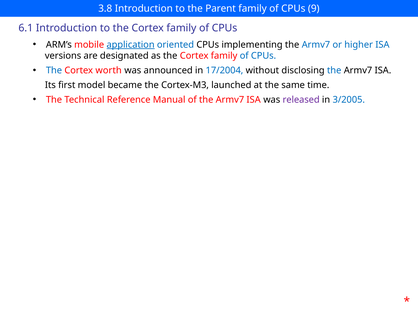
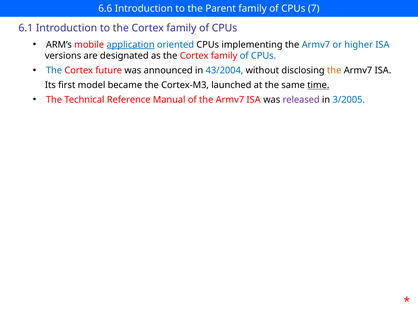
3.8: 3.8 -> 6.6
9: 9 -> 7
worth: worth -> future
17/2004: 17/2004 -> 43/2004
the at (334, 70) colour: blue -> orange
time underline: none -> present
